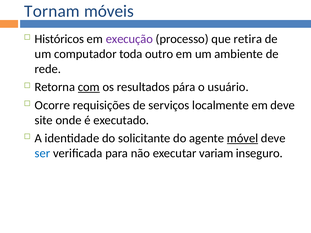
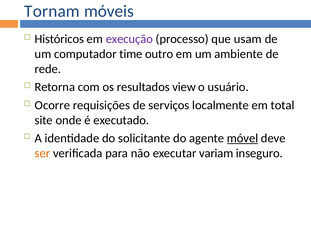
retira: retira -> usam
toda: toda -> time
com underline: present -> none
pára: pára -> view
em deve: deve -> total
ser colour: blue -> orange
